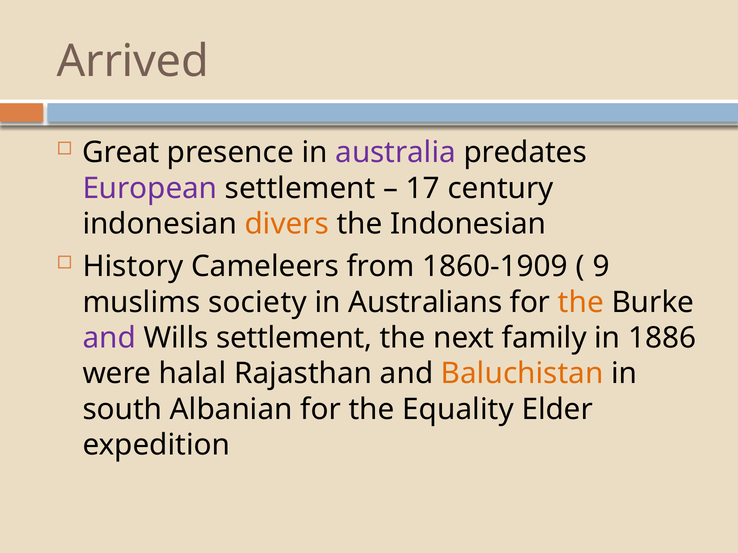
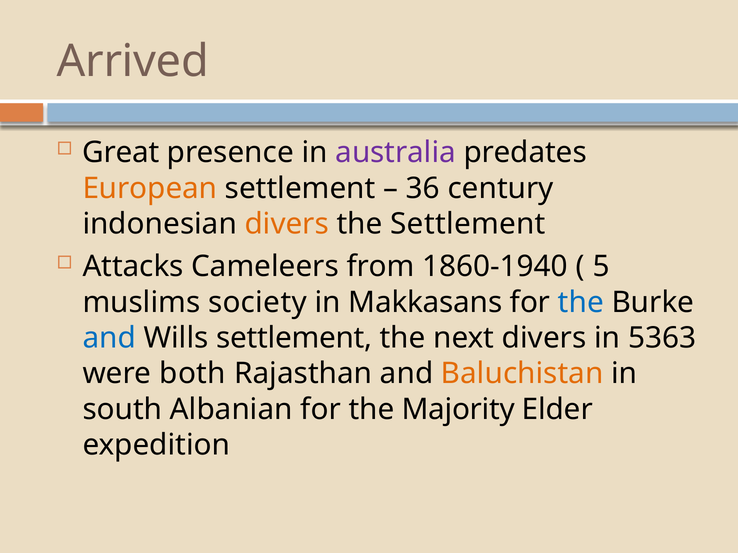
European colour: purple -> orange
17: 17 -> 36
the Indonesian: Indonesian -> Settlement
History: History -> Attacks
1860-1909: 1860-1909 -> 1860-1940
9: 9 -> 5
Australians: Australians -> Makkasans
the at (581, 303) colour: orange -> blue
and at (109, 338) colour: purple -> blue
next family: family -> divers
1886: 1886 -> 5363
halal: halal -> both
Equality: Equality -> Majority
